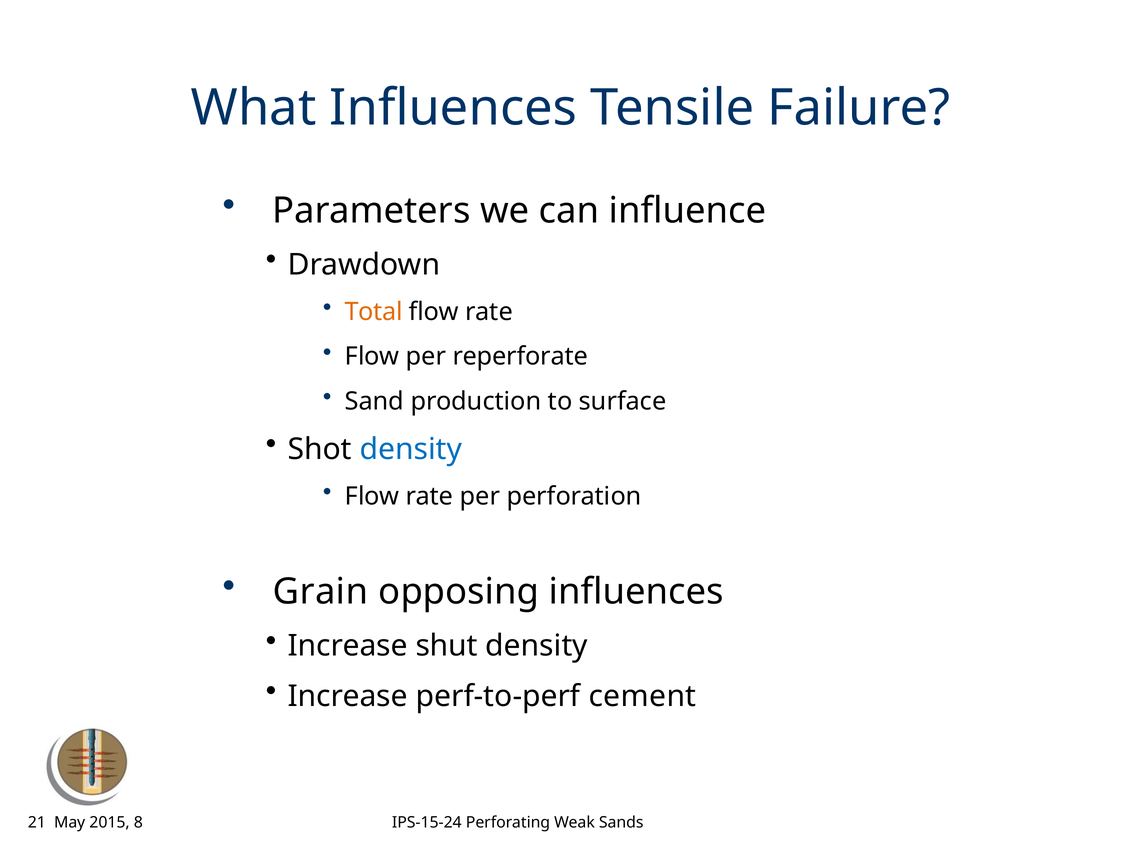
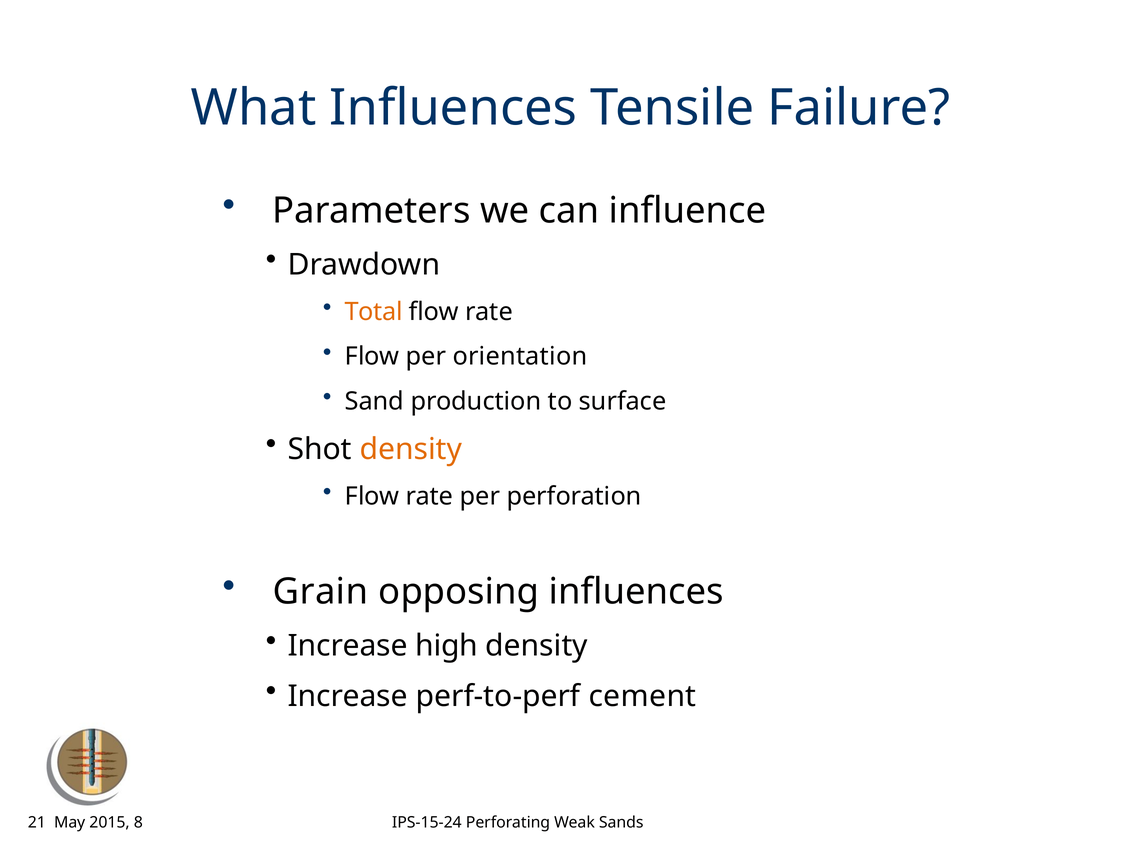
reperforate: reperforate -> orientation
density at (411, 449) colour: blue -> orange
shut: shut -> high
